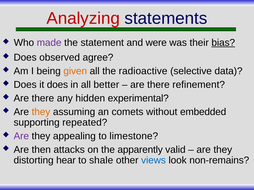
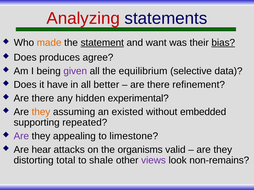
made colour: purple -> orange
statement underline: none -> present
were: were -> want
observed: observed -> produces
given colour: orange -> purple
radioactive: radioactive -> equilibrium
it does: does -> have
comets: comets -> existed
then: then -> hear
apparently: apparently -> organisms
hear: hear -> total
views colour: blue -> purple
